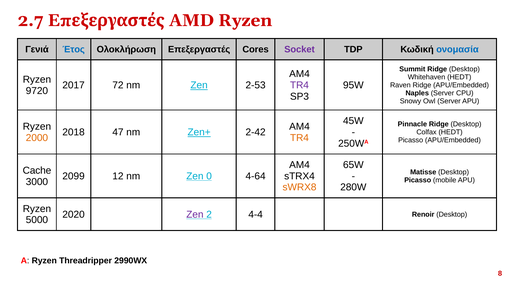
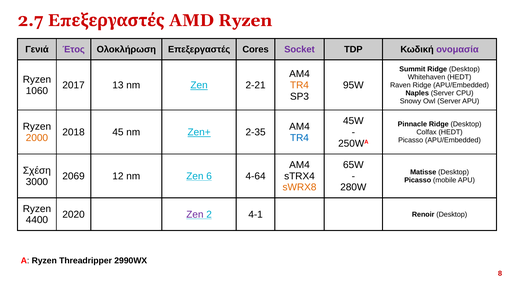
Έτος colour: blue -> purple
ονομασία colour: blue -> purple
72: 72 -> 13
2-53: 2-53 -> 2-21
TR4 at (299, 85) colour: purple -> orange
9720: 9720 -> 1060
47: 47 -> 45
2-42: 2-42 -> 2-35
TR4 at (299, 138) colour: orange -> blue
Cache: Cache -> Σχέση
2099: 2099 -> 2069
0: 0 -> 6
4-4: 4-4 -> 4-1
5000: 5000 -> 4400
